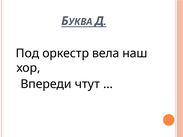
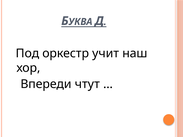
вела: вела -> учит
